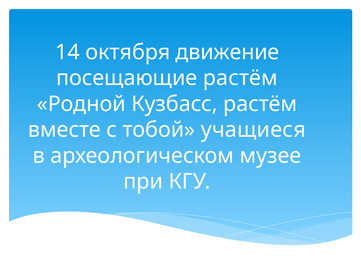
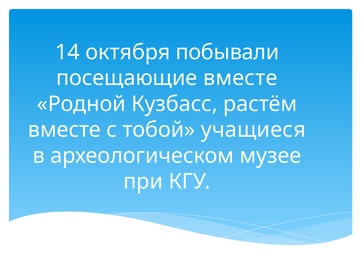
движение: движение -> побывали
посещающие растём: растём -> вместе
